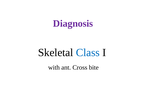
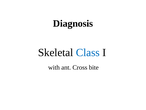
Diagnosis colour: purple -> black
